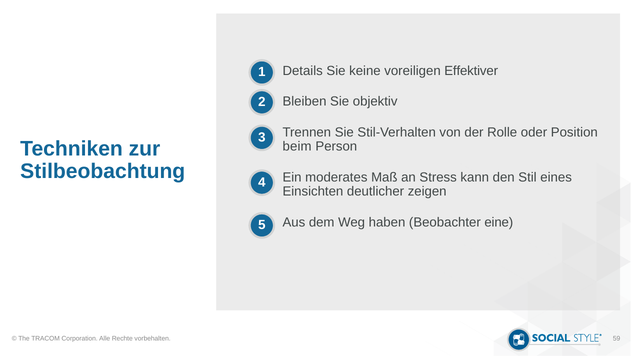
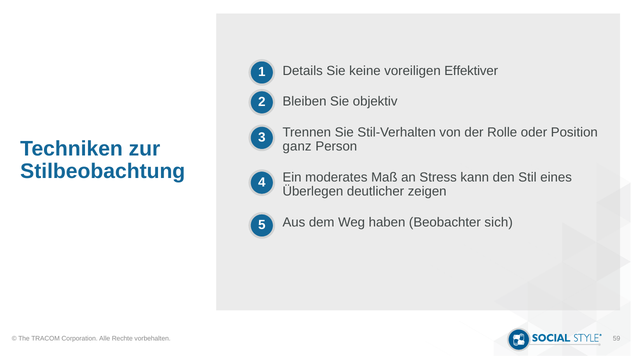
beim: beim -> ganz
Einsichten: Einsichten -> Überlegen
eine: eine -> sich
